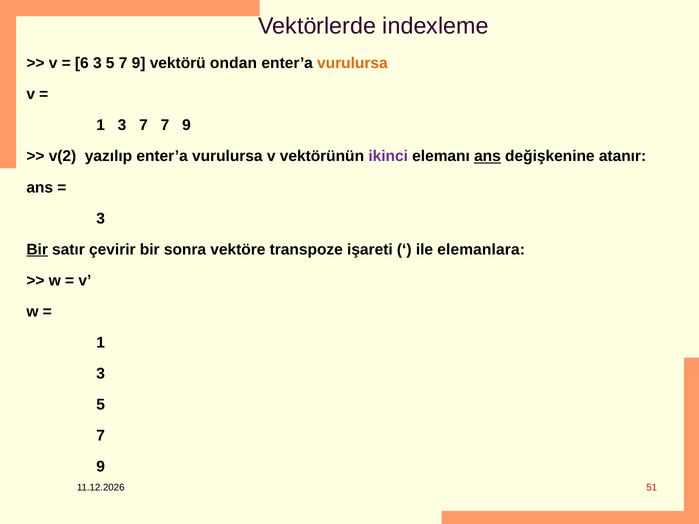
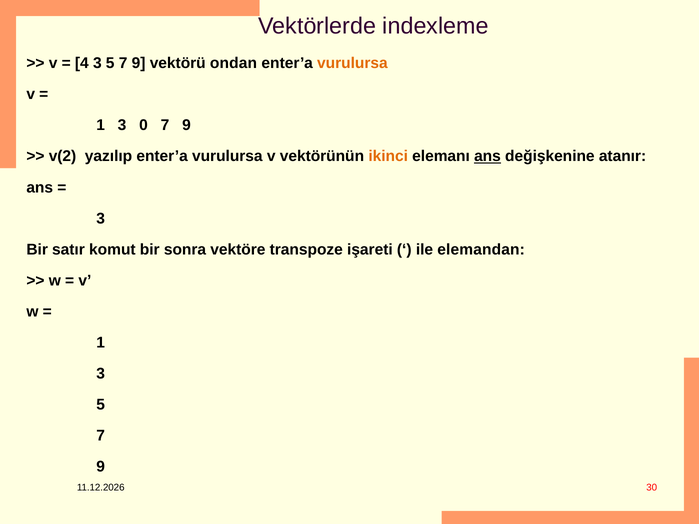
6: 6 -> 4
3 7: 7 -> 0
ikinci colour: purple -> orange
Bir at (37, 250) underline: present -> none
çevirir: çevirir -> komut
elemanlara: elemanlara -> elemandan
51: 51 -> 30
